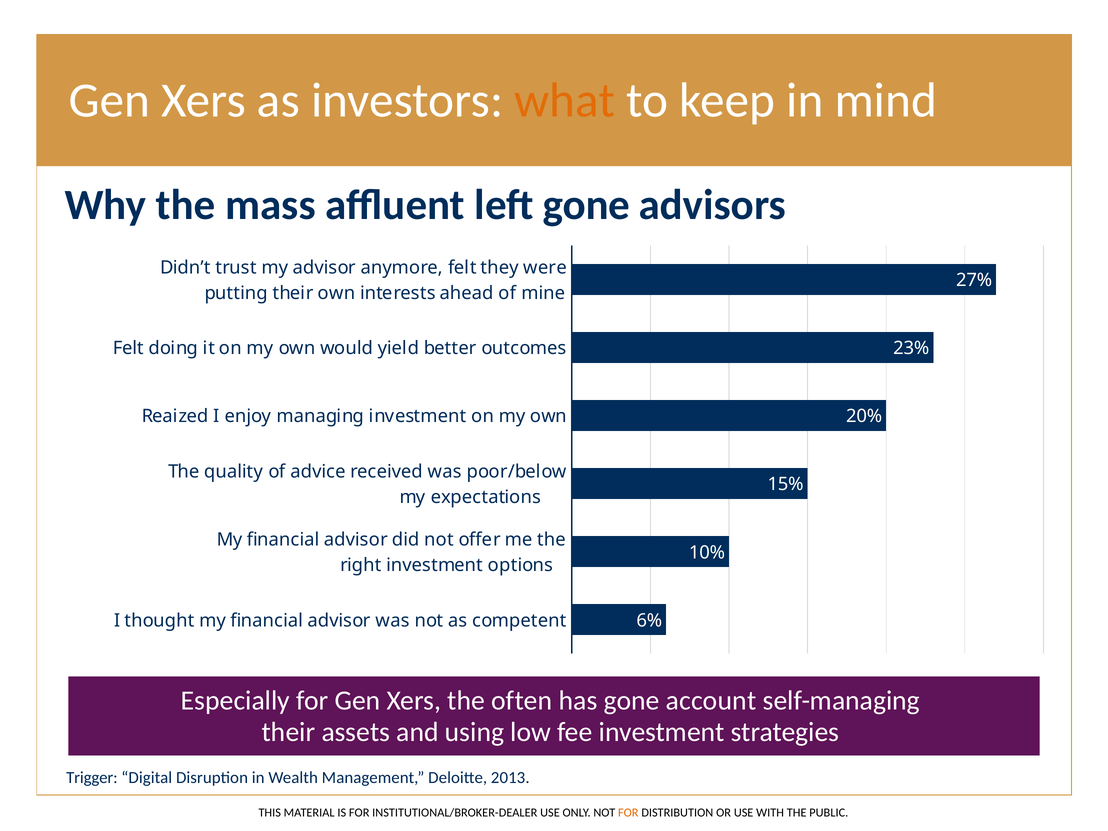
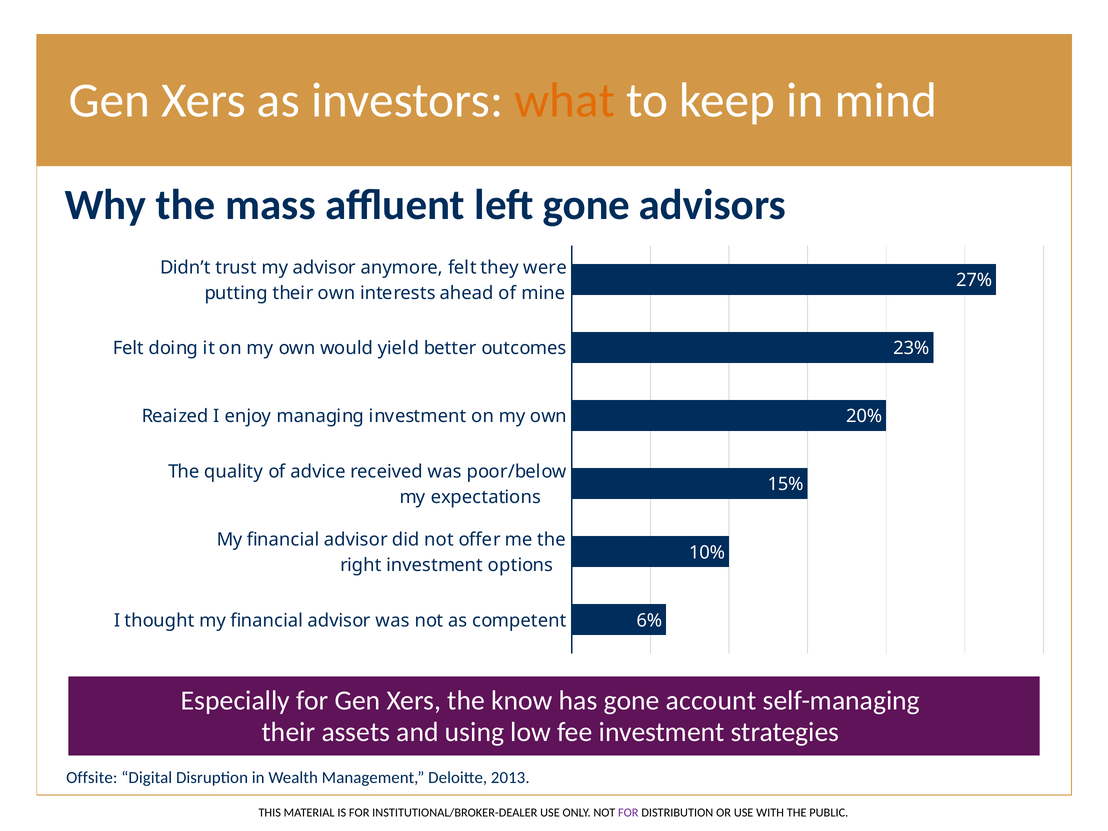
often: often -> know
Trigger: Trigger -> Offsite
FOR at (628, 813) colour: orange -> purple
